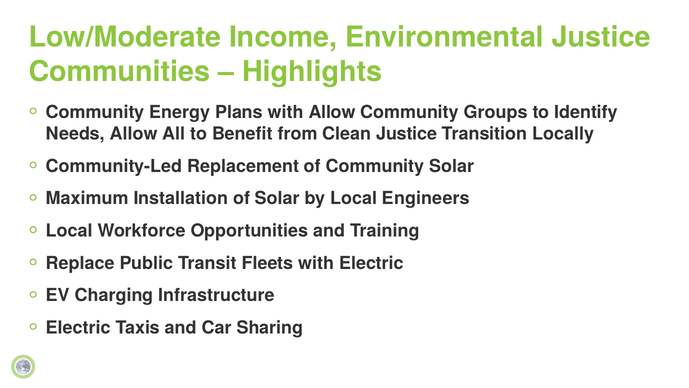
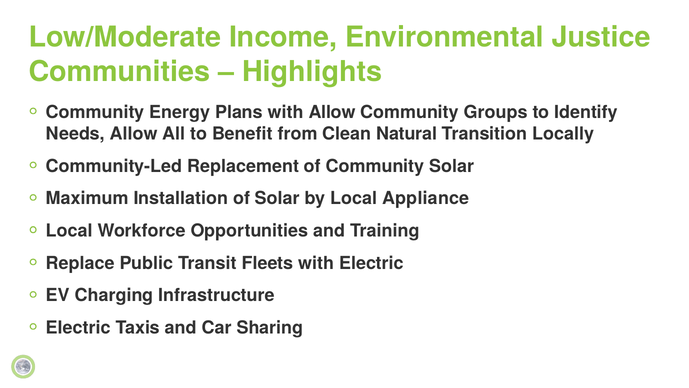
Clean Justice: Justice -> Natural
Engineers: Engineers -> Appliance
